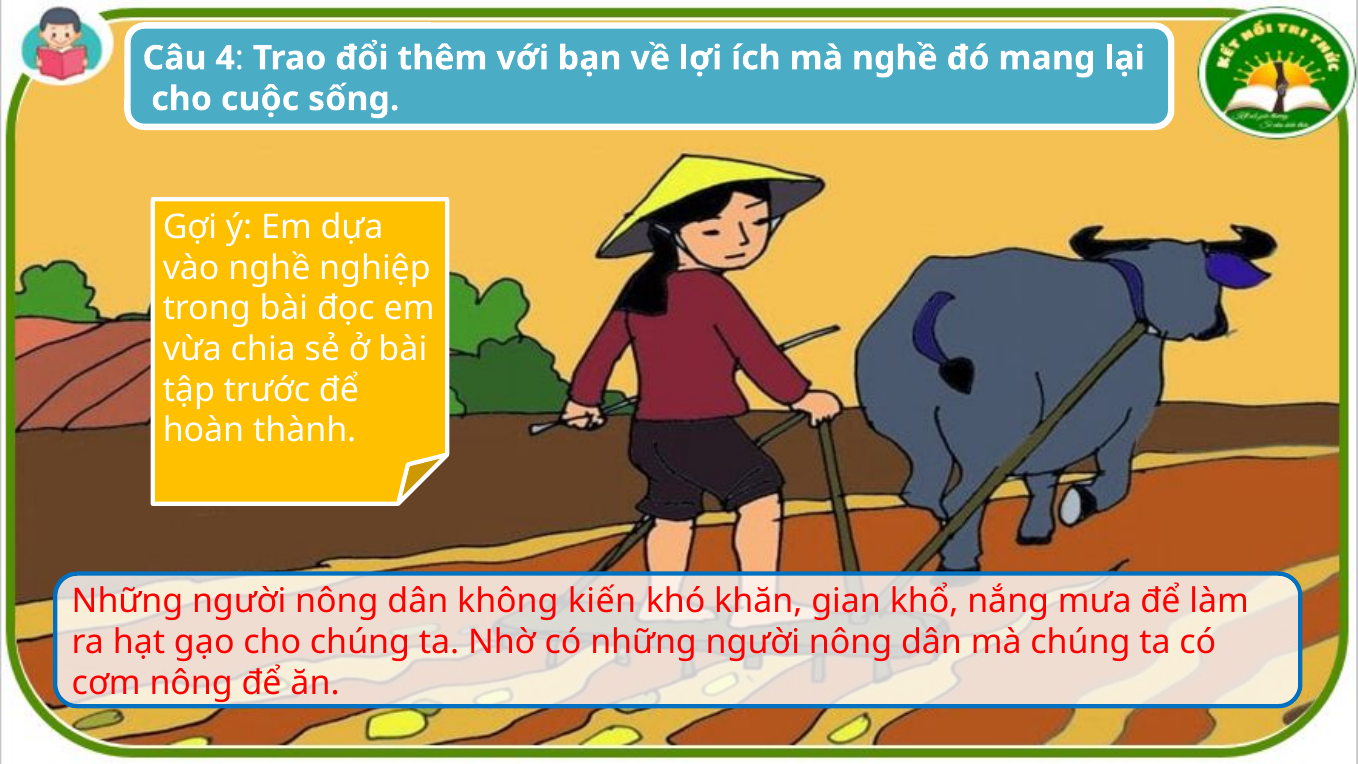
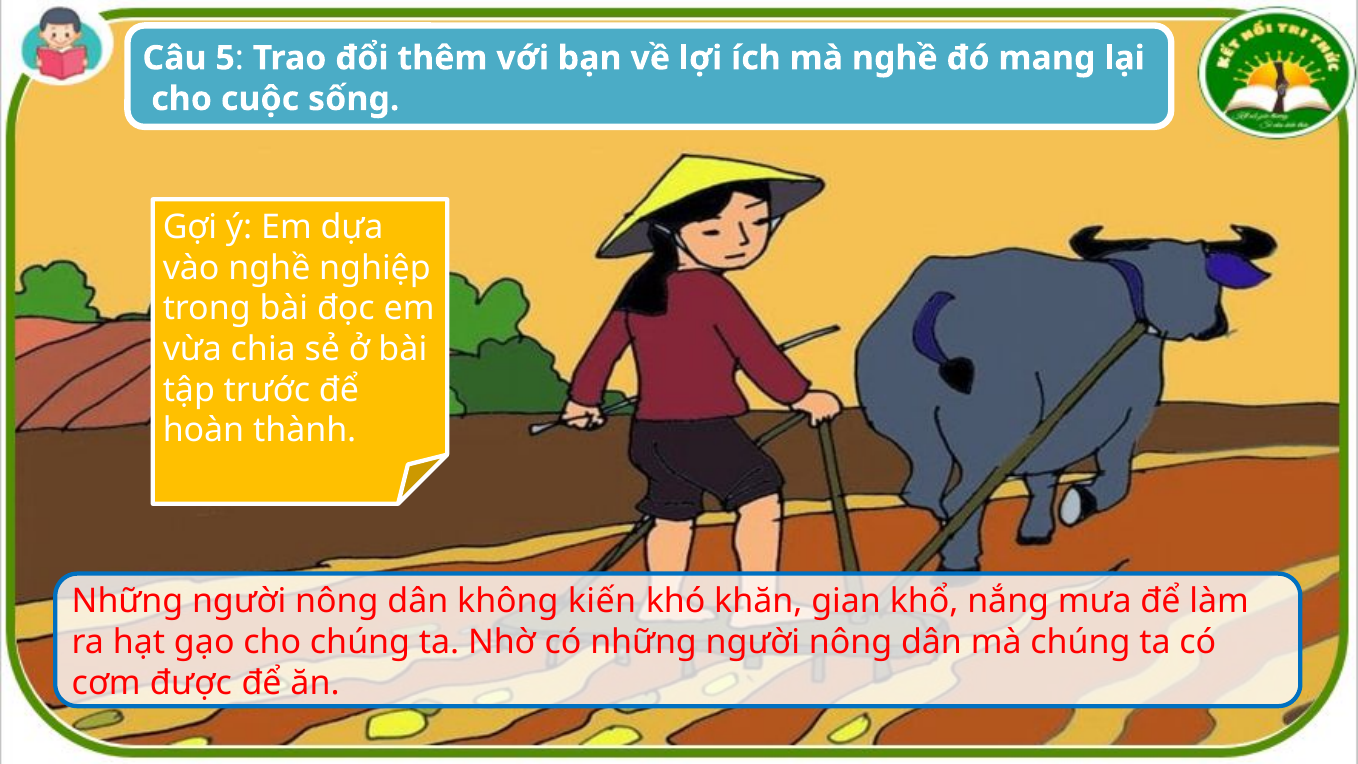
4: 4 -> 5
cơm nông: nông -> được
